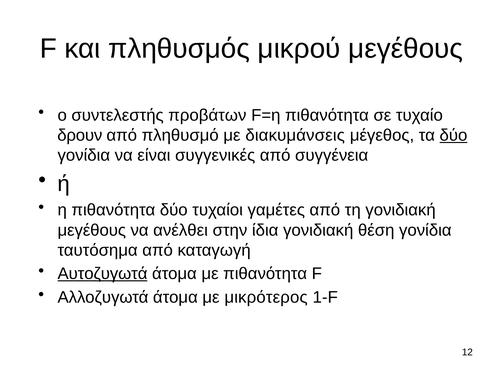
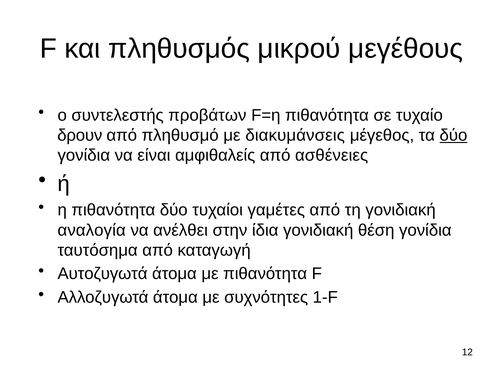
συγγενικές: συγγενικές -> αμφιθαλείς
συγγένεια: συγγένεια -> ασθένειες
μεγέθους at (92, 230): μεγέθους -> αναλογία
Αυτοζυγωτά underline: present -> none
μικρότερος: μικρότερος -> συχνότητες
